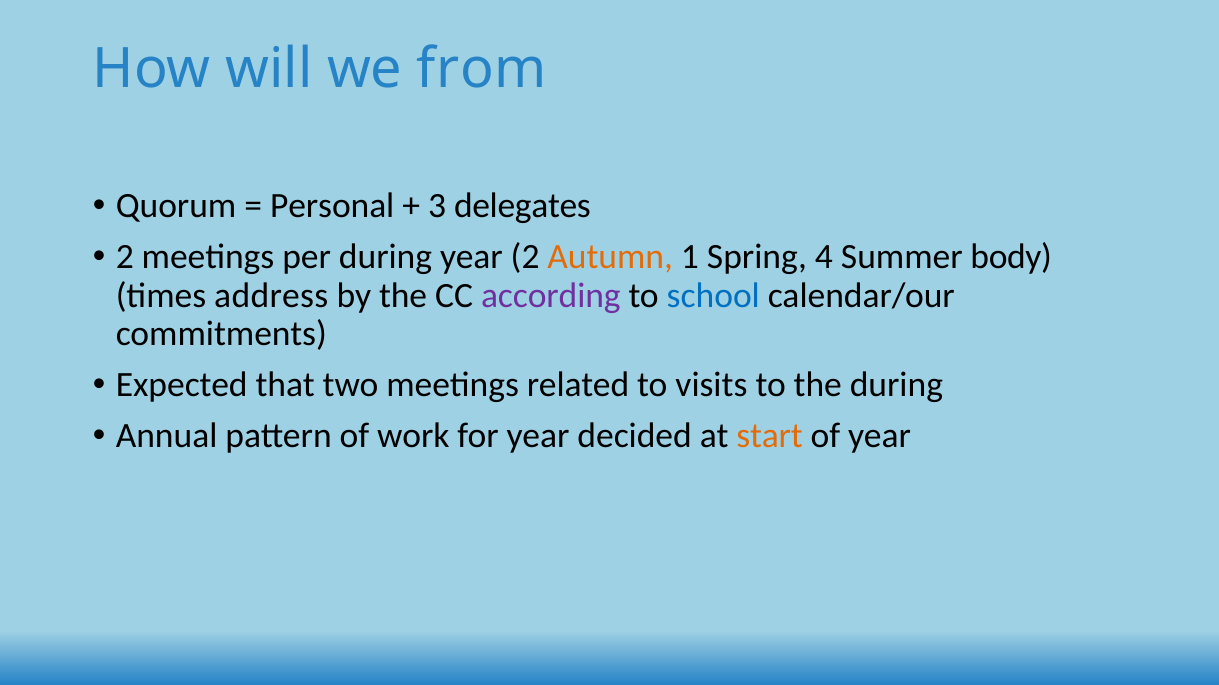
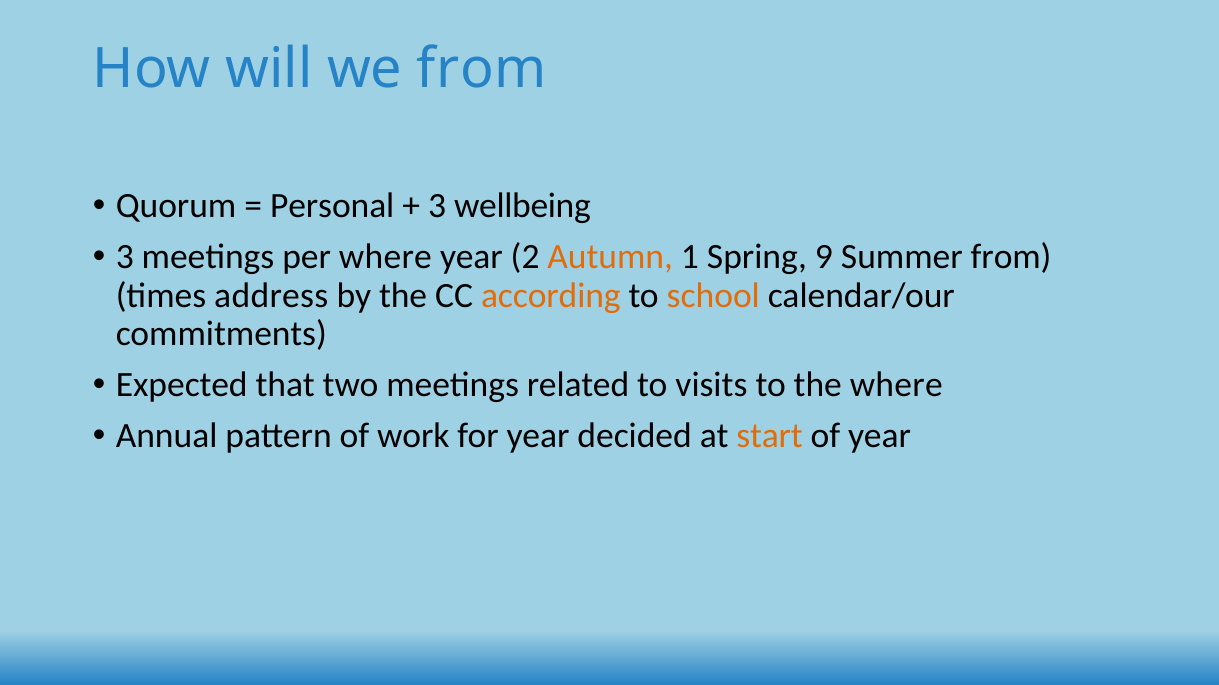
delegates: delegates -> wellbeing
2 at (125, 257): 2 -> 3
per during: during -> where
4: 4 -> 9
Summer body: body -> from
according colour: purple -> orange
school colour: blue -> orange
the during: during -> where
